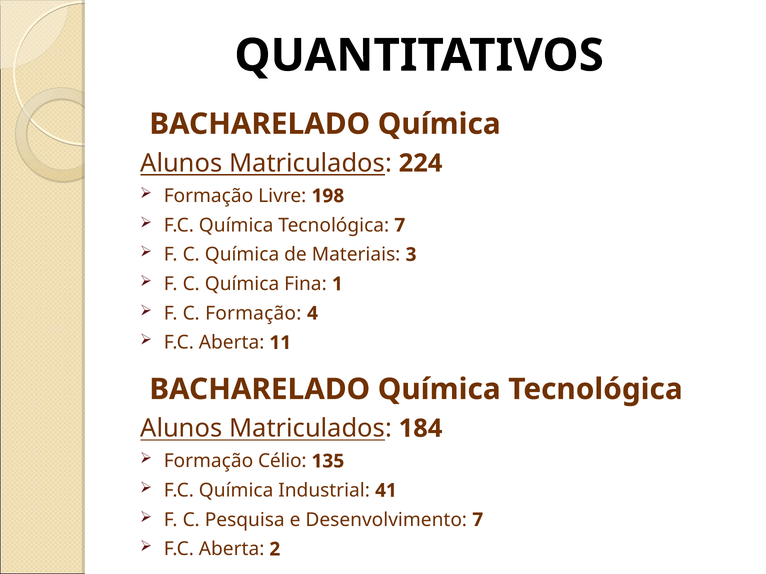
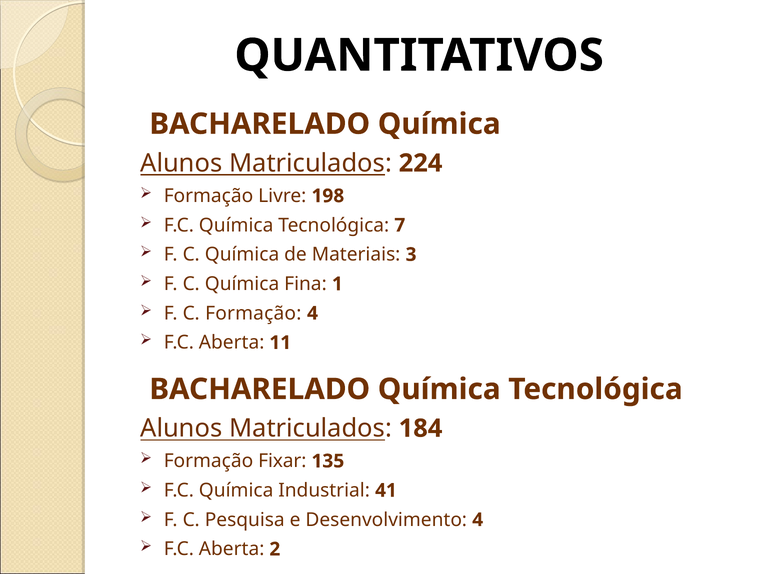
Célio: Célio -> Fixar
Desenvolvimento 7: 7 -> 4
